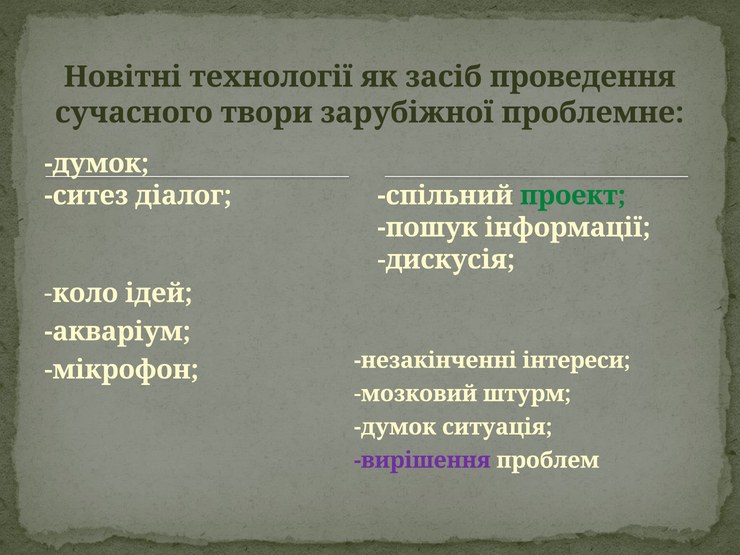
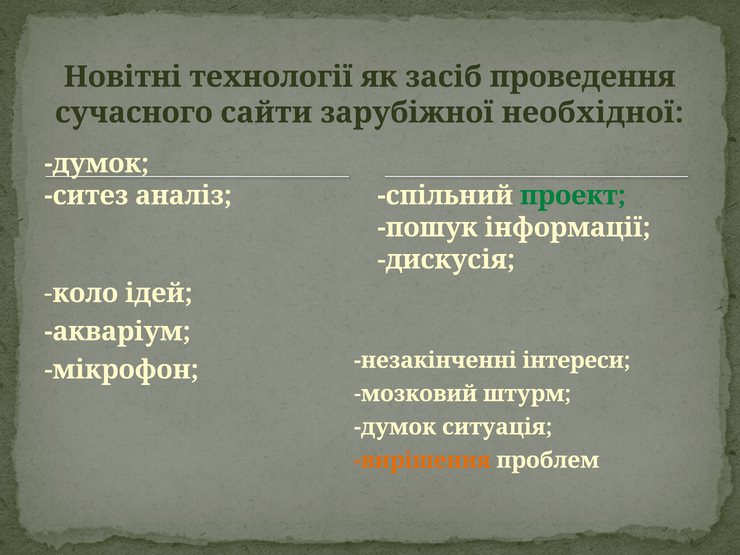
твори: твори -> сайти
проблемне: проблемне -> необхідної
діалог: діалог -> аналіз
вирішення colour: purple -> orange
